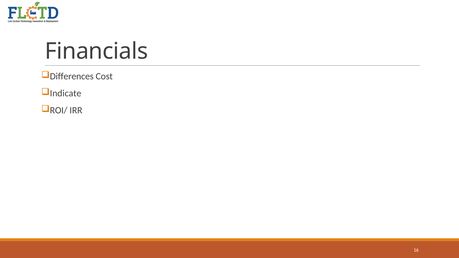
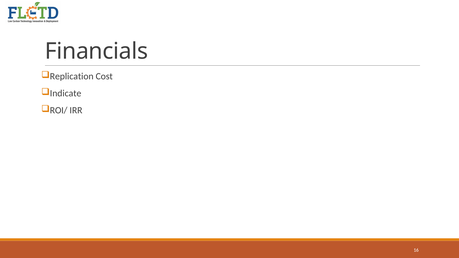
Differences: Differences -> Replication
